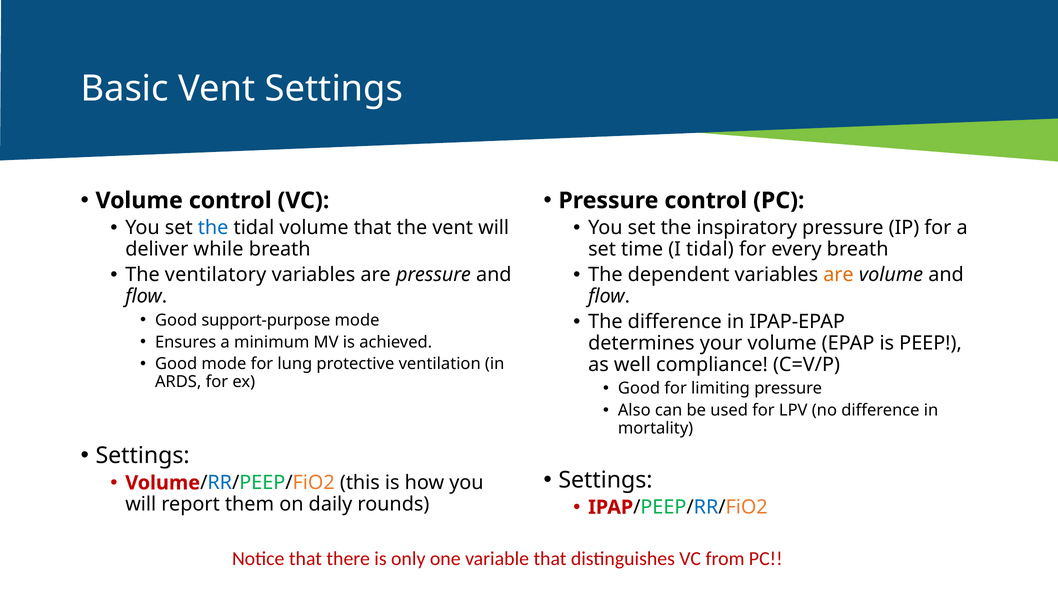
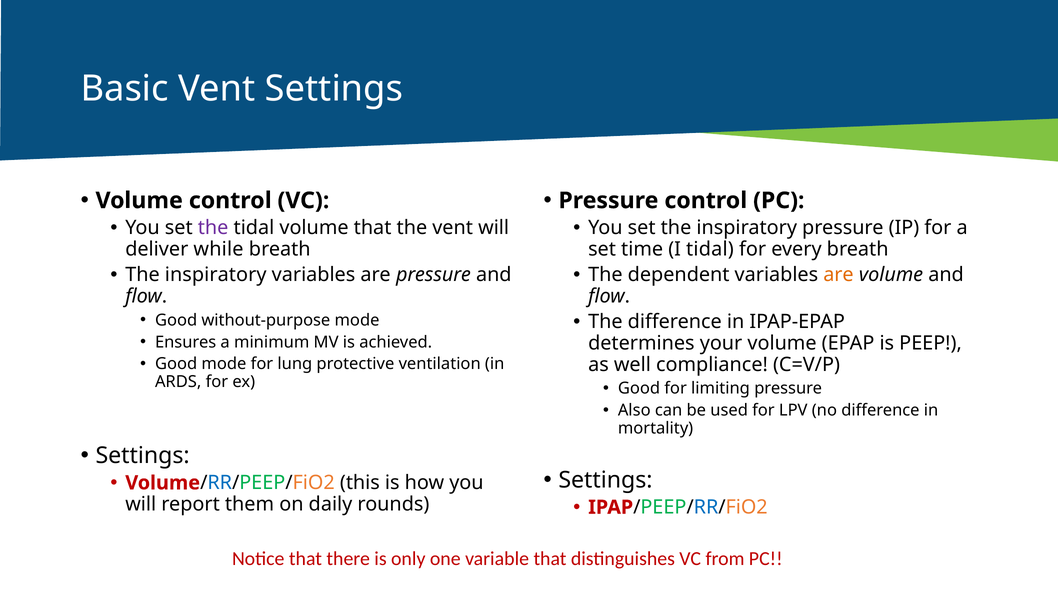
the at (213, 228) colour: blue -> purple
ventilatory at (216, 275): ventilatory -> inspiratory
support-purpose: support-purpose -> without-purpose
